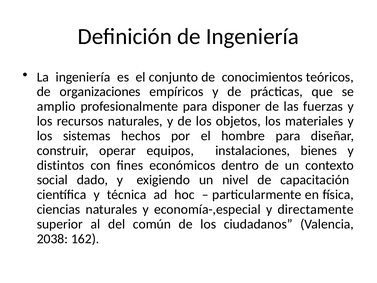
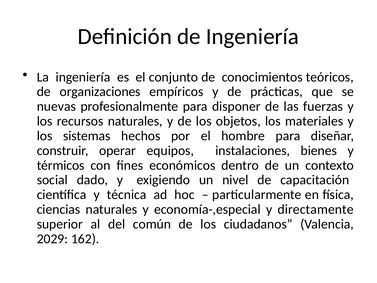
amplio: amplio -> nuevas
distintos: distintos -> térmicos
2038: 2038 -> 2029
